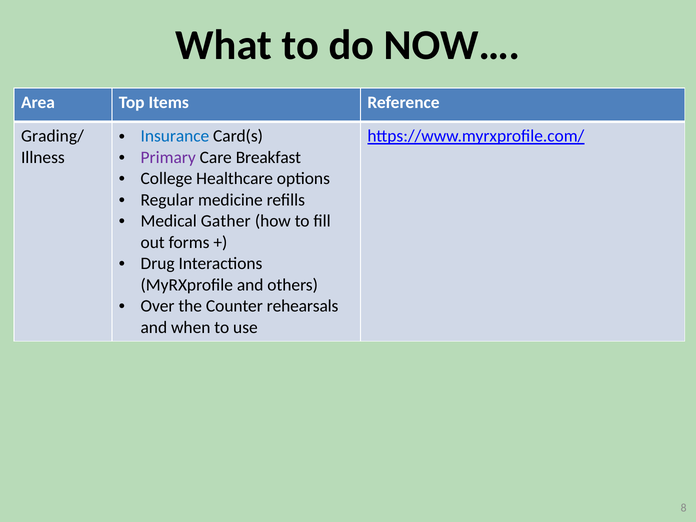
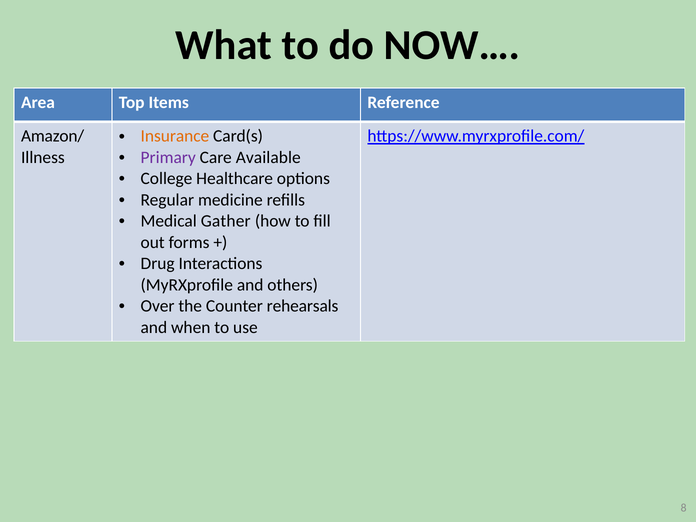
Insurance colour: blue -> orange
Grading/: Grading/ -> Amazon/
Breakfast: Breakfast -> Available
